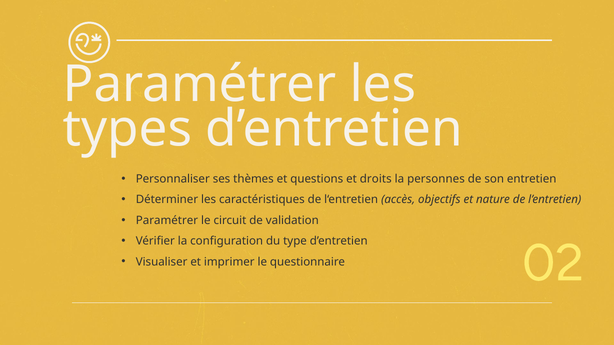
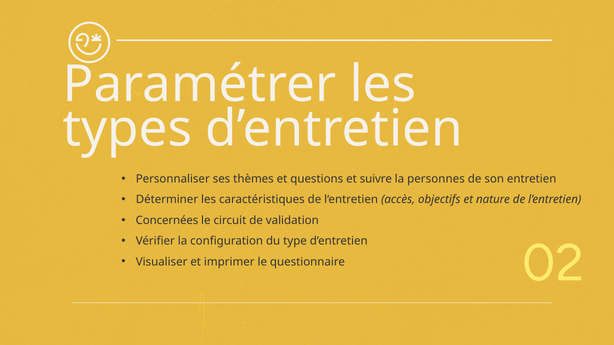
droits: droits -> suivre
Paramétrer at (167, 221): Paramétrer -> Concernées
